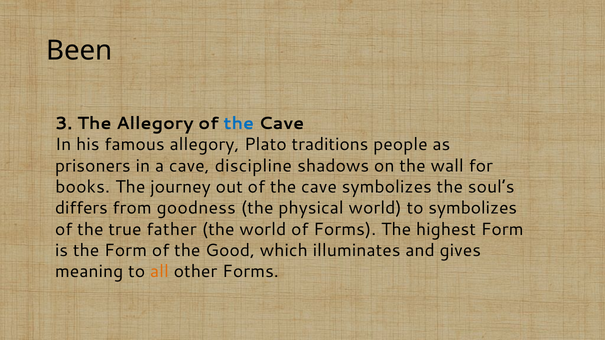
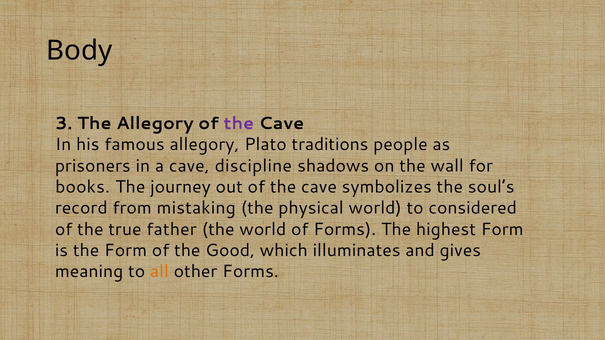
Been: Been -> Body
the at (239, 123) colour: blue -> purple
differs: differs -> record
goodness: goodness -> mistaking
to symbolizes: symbolizes -> considered
